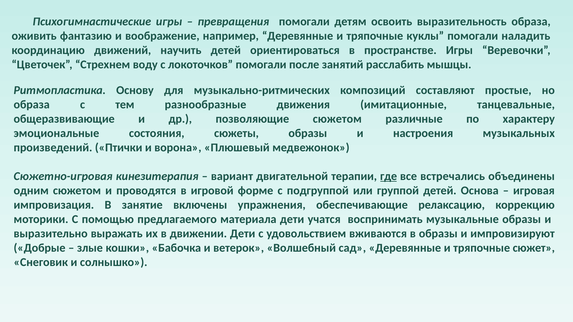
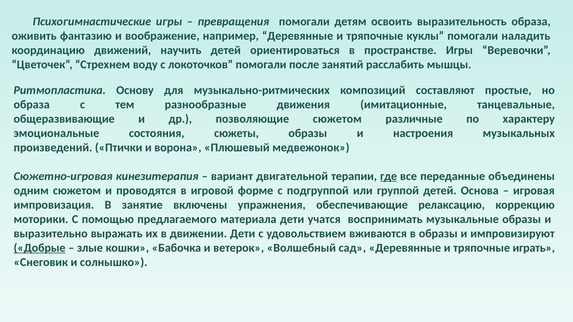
встречались: встречались -> переданные
Добрые underline: none -> present
сюжет: сюжет -> играть
